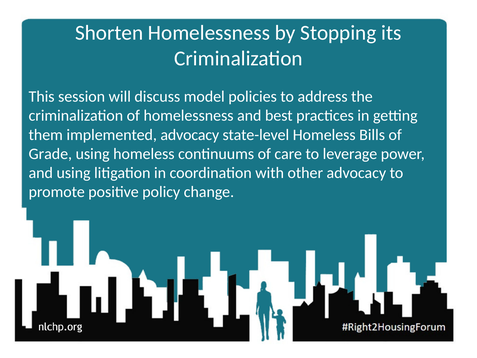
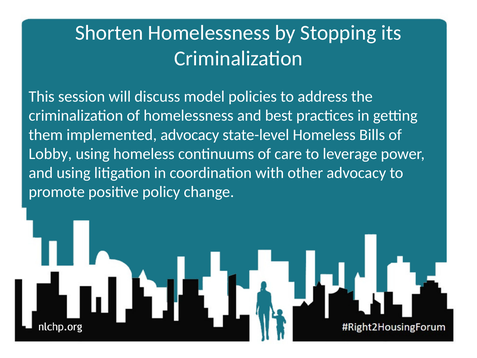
Grade: Grade -> Lobby
